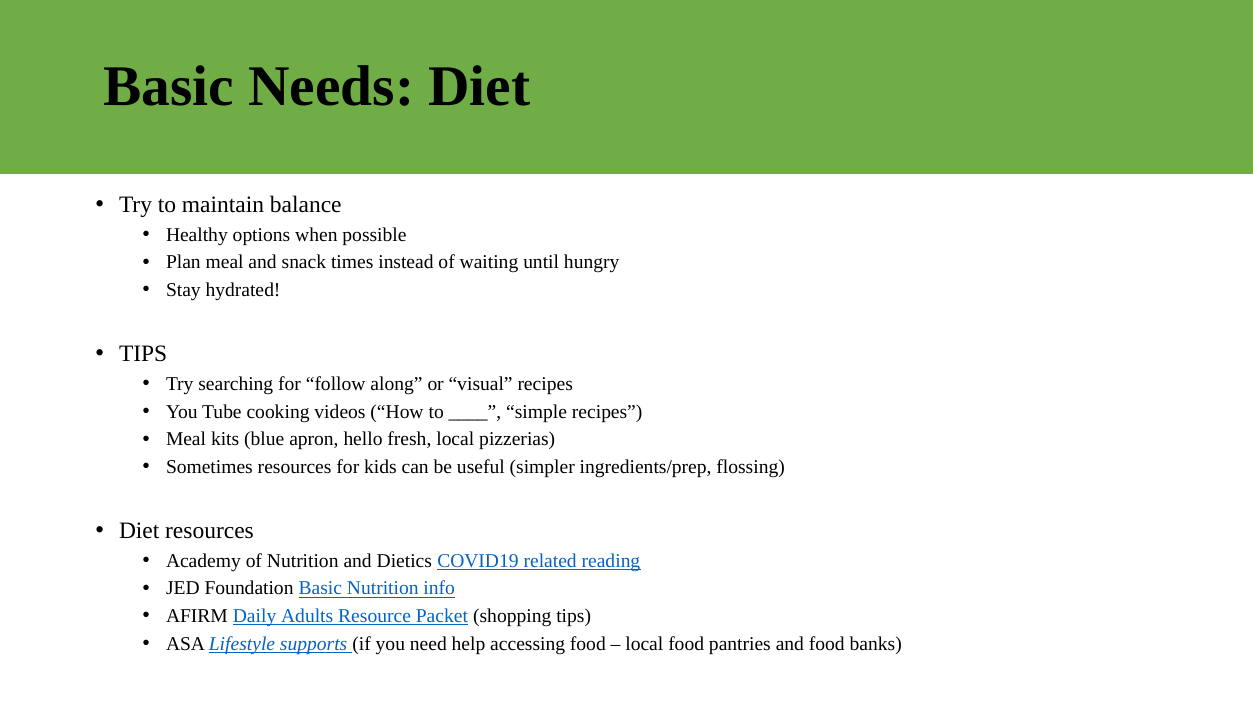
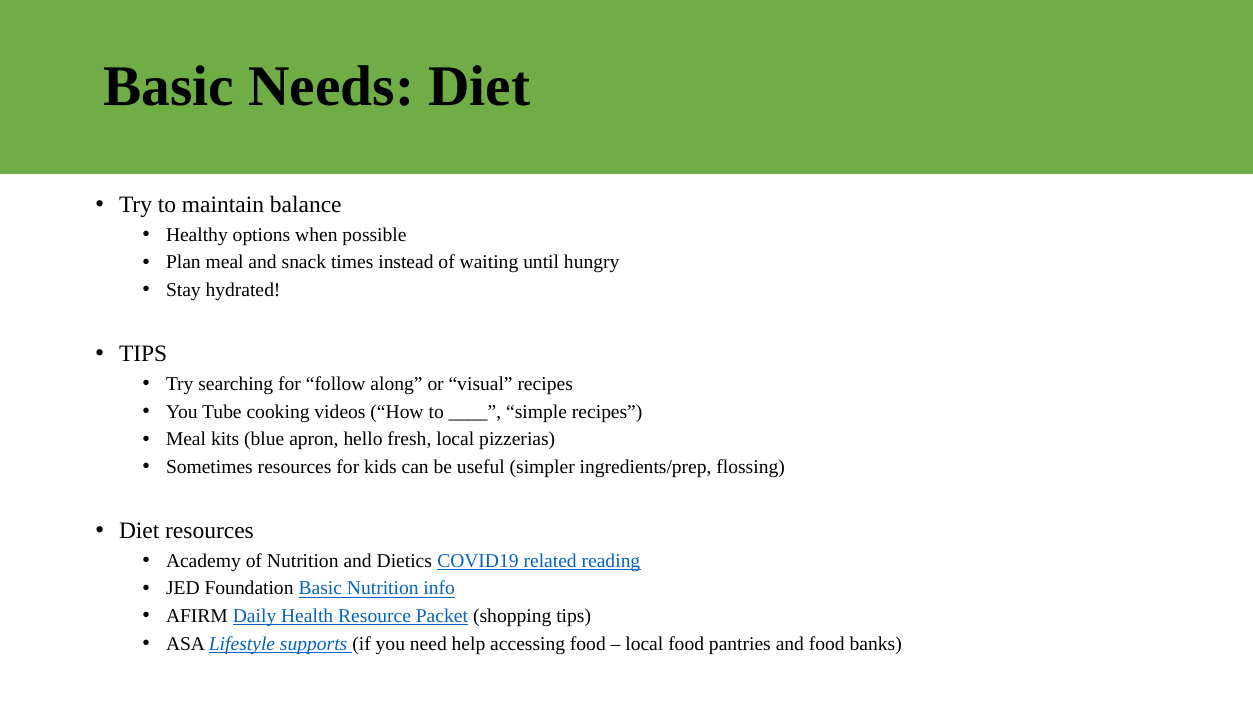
Adults: Adults -> Health
